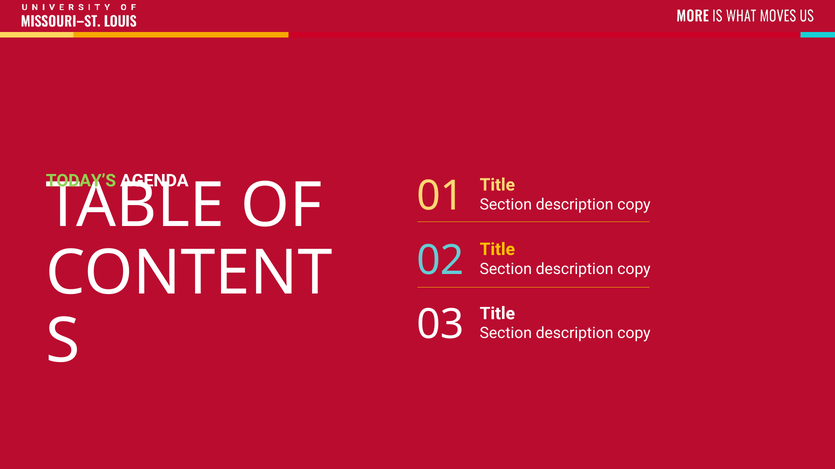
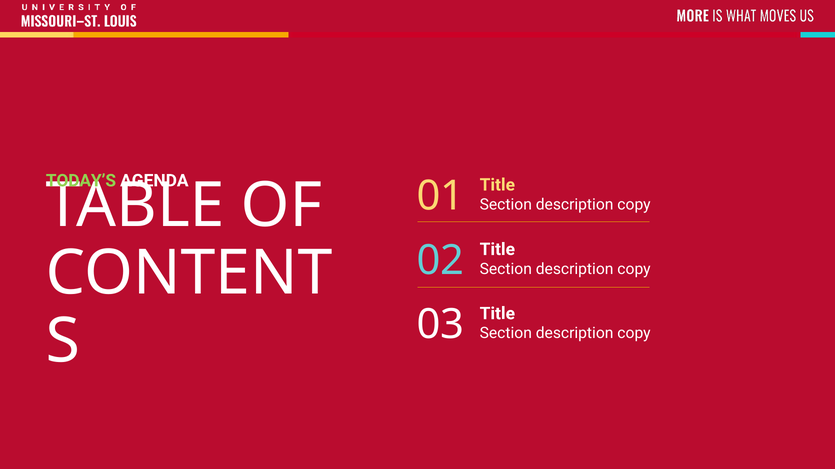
Title at (497, 250) colour: yellow -> white
